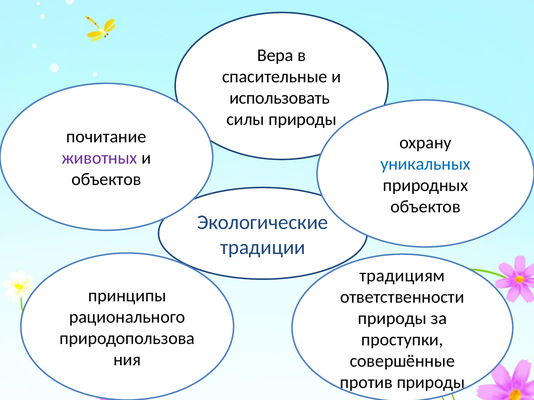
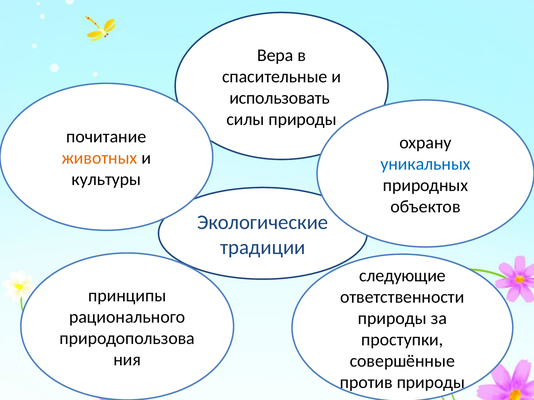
животных colour: purple -> orange
объектов at (106, 180): объектов -> культуры
традициям: традициям -> следующие
